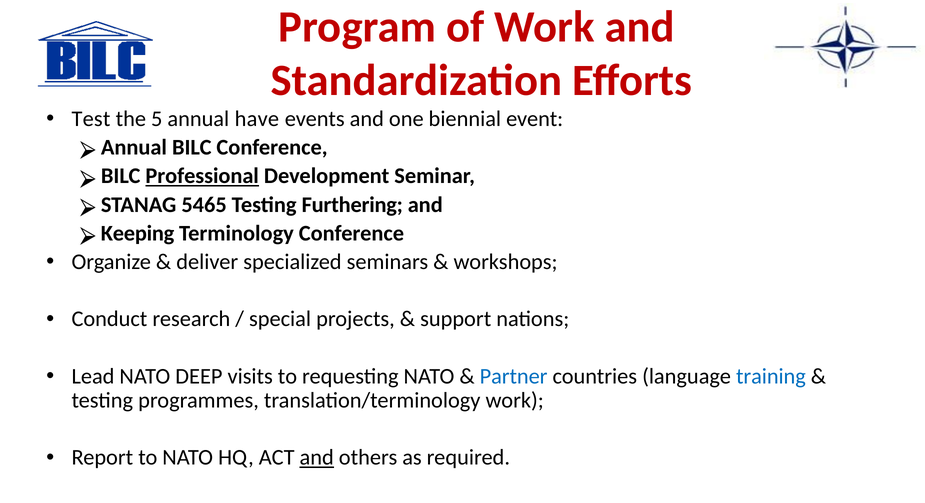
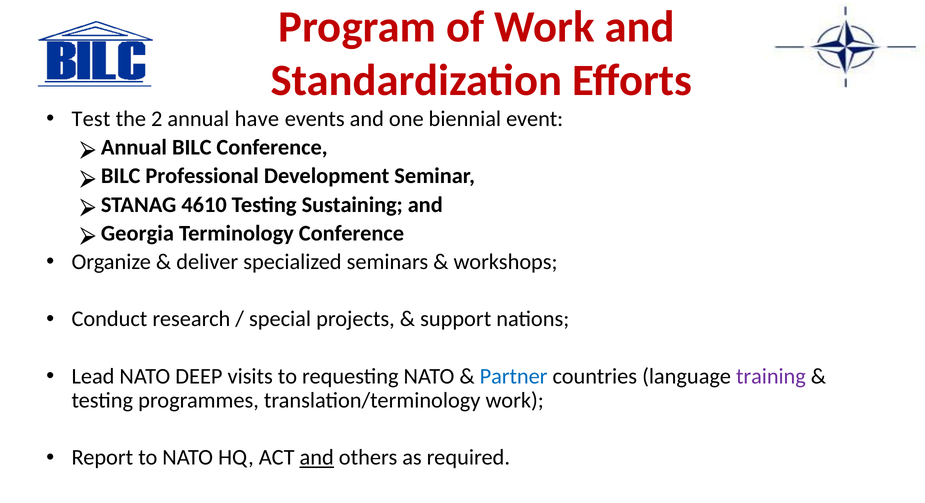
5: 5 -> 2
Professional underline: present -> none
5465: 5465 -> 4610
Furthering: Furthering -> Sustaining
Keeping: Keeping -> Georgia
training colour: blue -> purple
